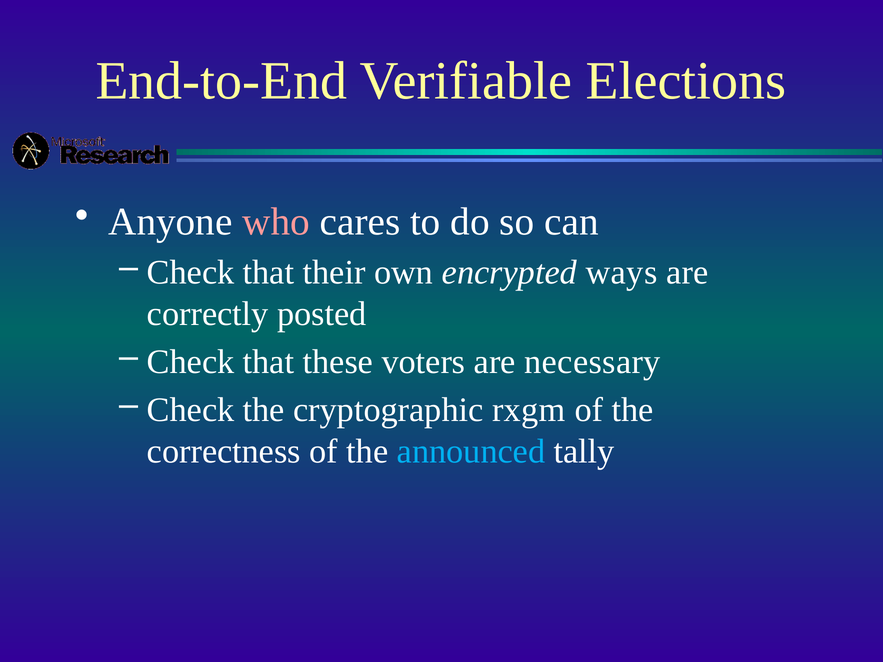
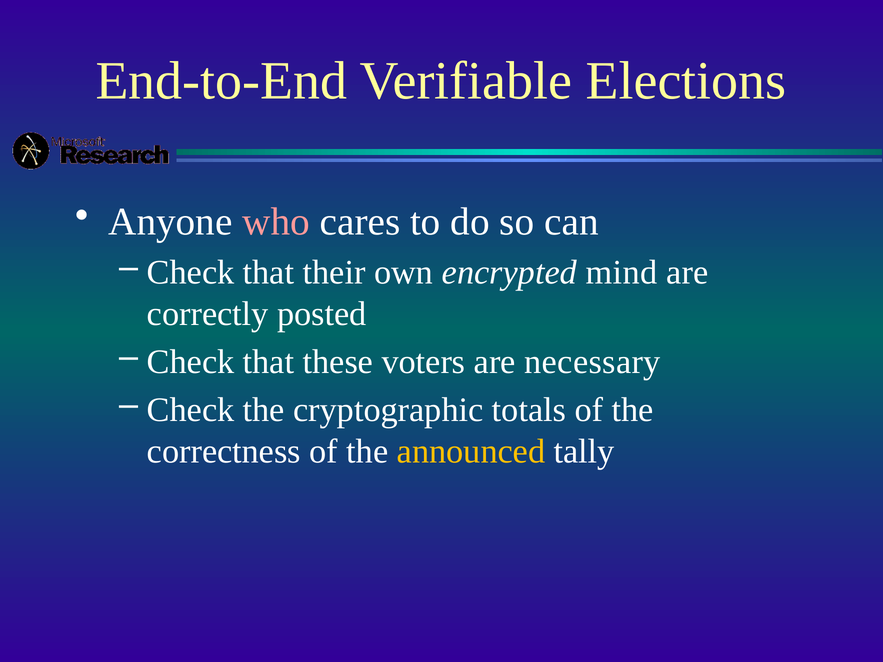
ways: ways -> mind
rxgm: rxgm -> totals
announced colour: light blue -> yellow
